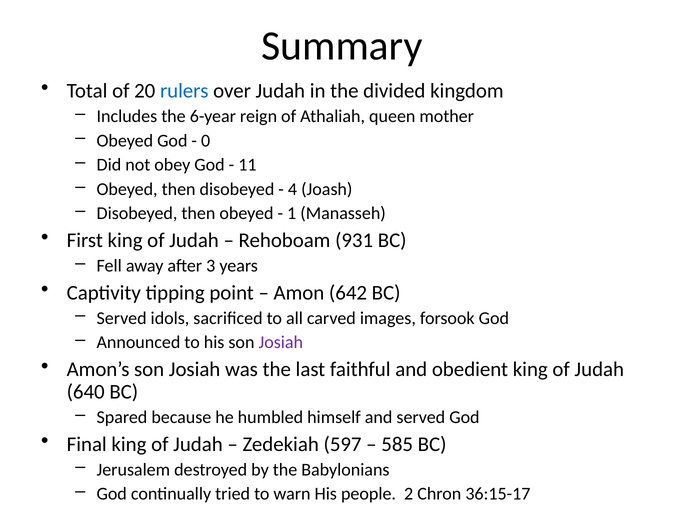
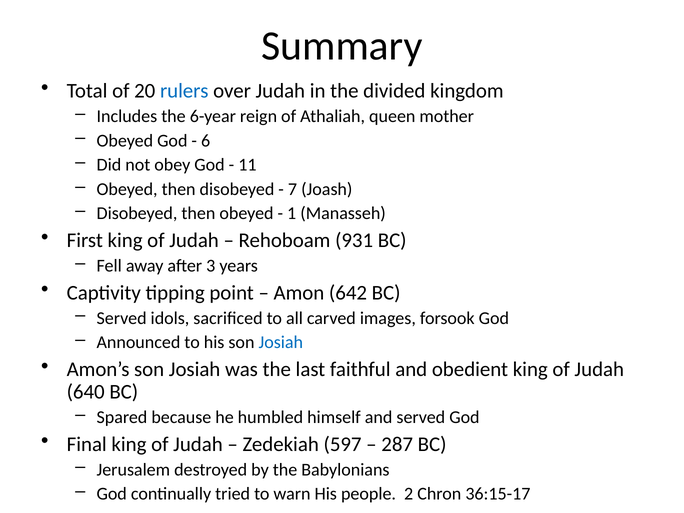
0: 0 -> 6
4: 4 -> 7
Josiah at (281, 342) colour: purple -> blue
585: 585 -> 287
